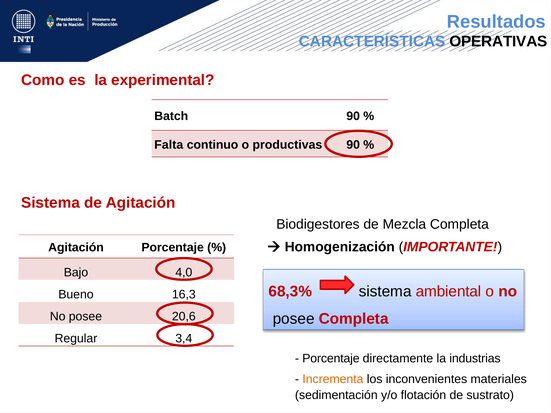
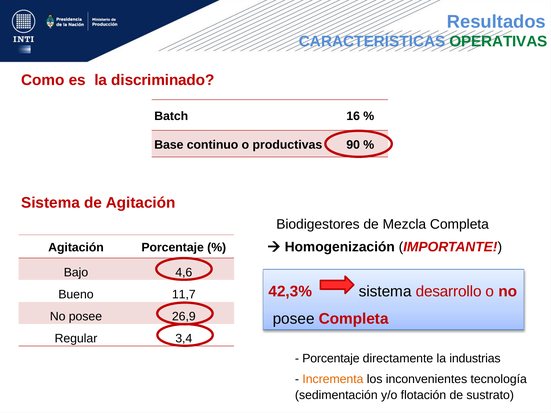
OPERATIVAS colour: black -> green
experimental: experimental -> discriminado
Batch 90: 90 -> 16
Falta: Falta -> Base
4,0: 4,0 -> 4,6
68,3%: 68,3% -> 42,3%
ambiental: ambiental -> desarrollo
16,3: 16,3 -> 11,7
20,6: 20,6 -> 26,9
materiales: materiales -> tecnología
